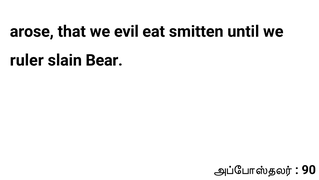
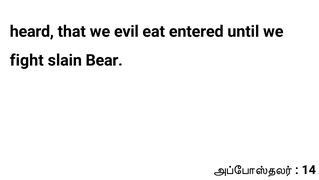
arose: arose -> heard
smitten: smitten -> entered
ruler: ruler -> fight
90: 90 -> 14
